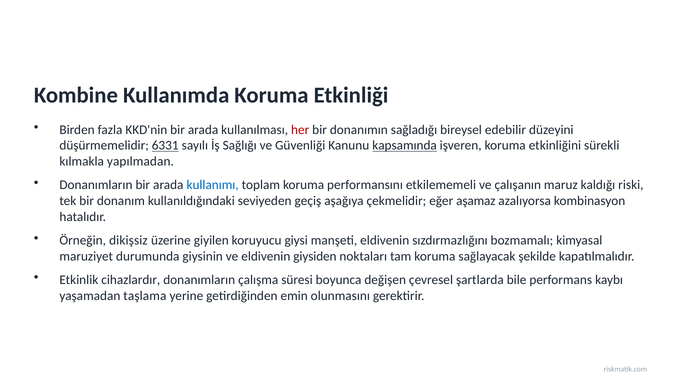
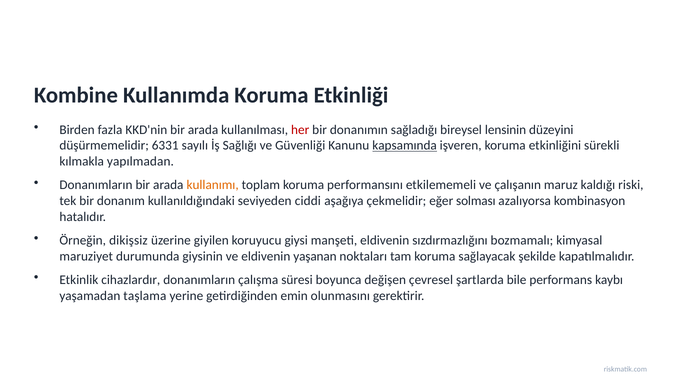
edebilir: edebilir -> lensinin
6331 underline: present -> none
kullanımı colour: blue -> orange
geçiş: geçiş -> ciddi
aşamaz: aşamaz -> solması
giysiden: giysiden -> yaşanan
